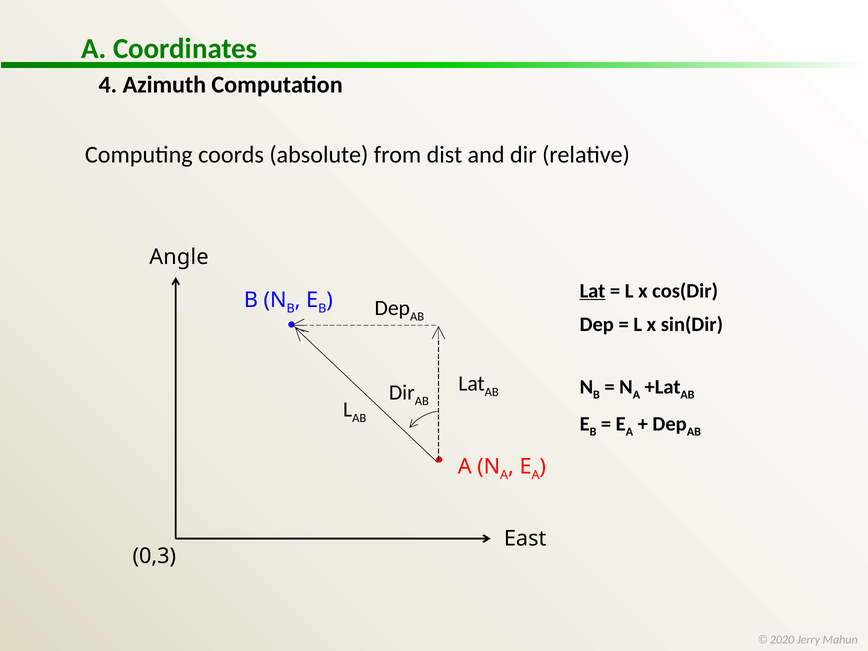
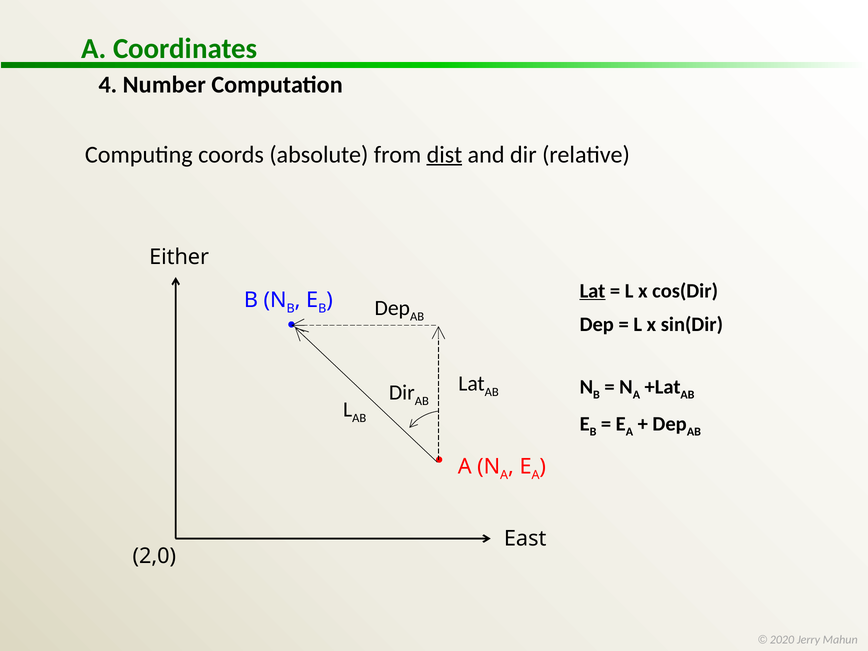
Azimuth: Azimuth -> Number
dist underline: none -> present
Angle: Angle -> Either
0,3: 0,3 -> 2,0
